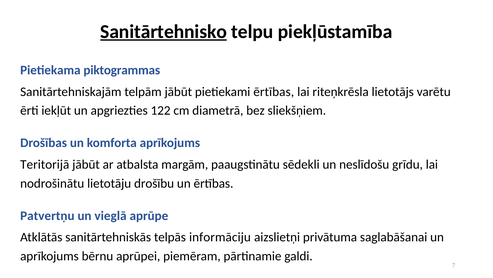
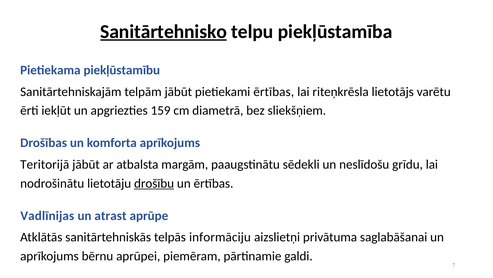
piktogrammas: piktogrammas -> piekļūstamību
122: 122 -> 159
drošību underline: none -> present
Patvertņu: Patvertņu -> Vadlīnijas
vieglā: vieglā -> atrast
